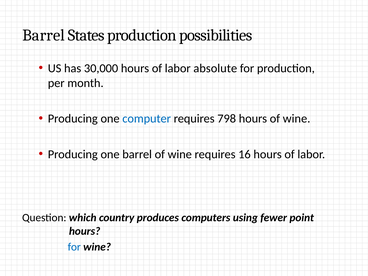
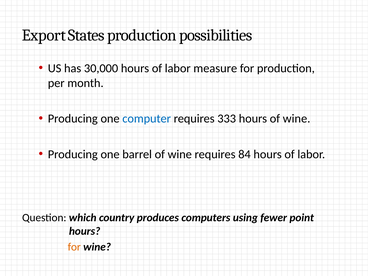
Barrel at (44, 35): Barrel -> Export
absolute: absolute -> measure
798: 798 -> 333
16: 16 -> 84
for at (74, 247) colour: blue -> orange
